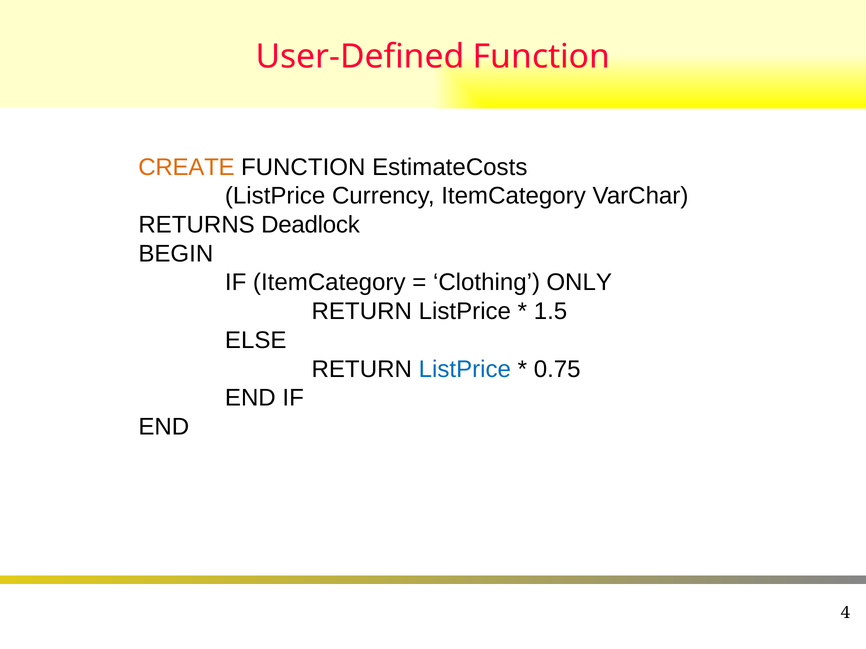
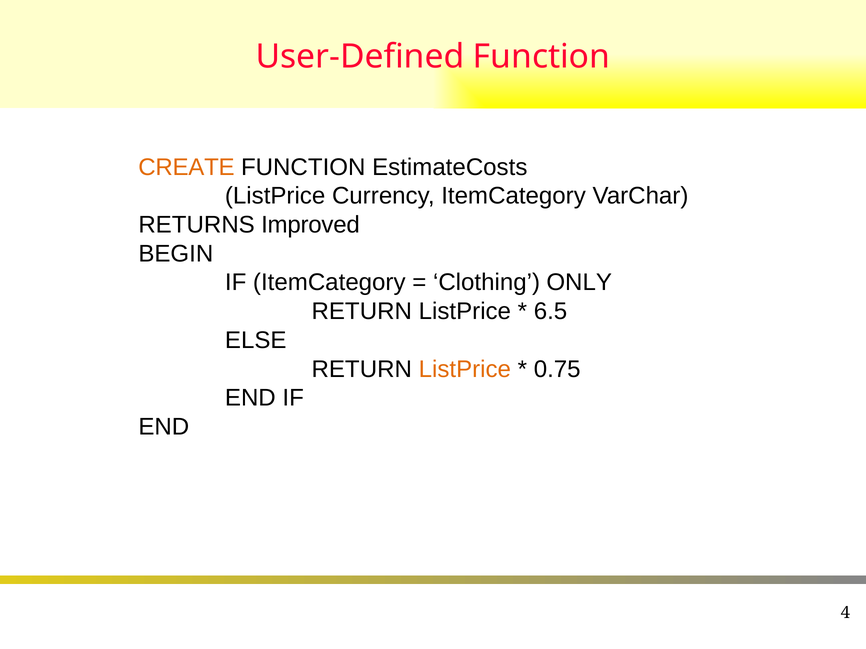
Deadlock: Deadlock -> Improved
1.5: 1.5 -> 6.5
ListPrice at (465, 369) colour: blue -> orange
